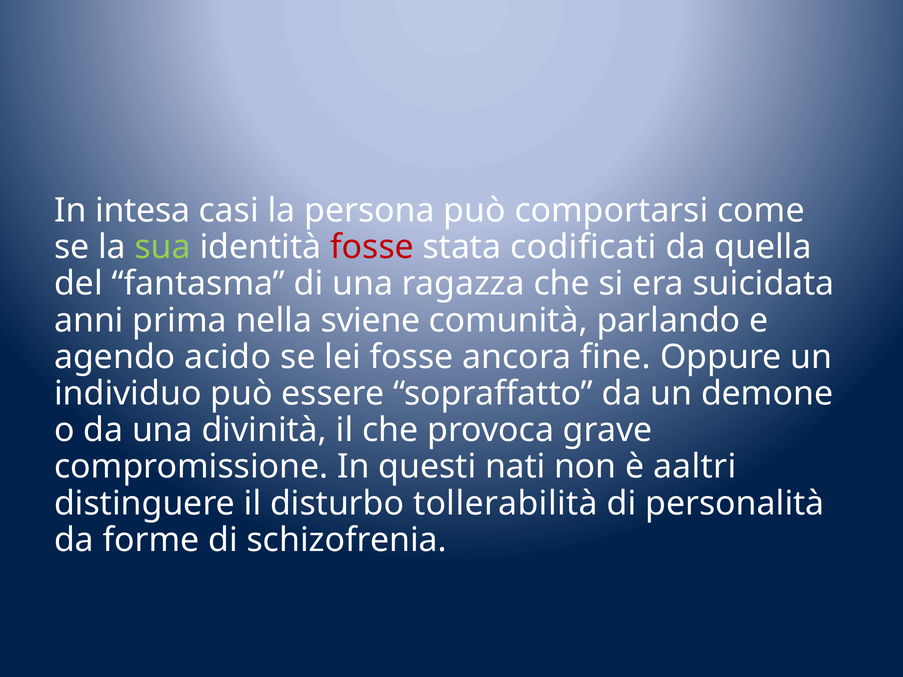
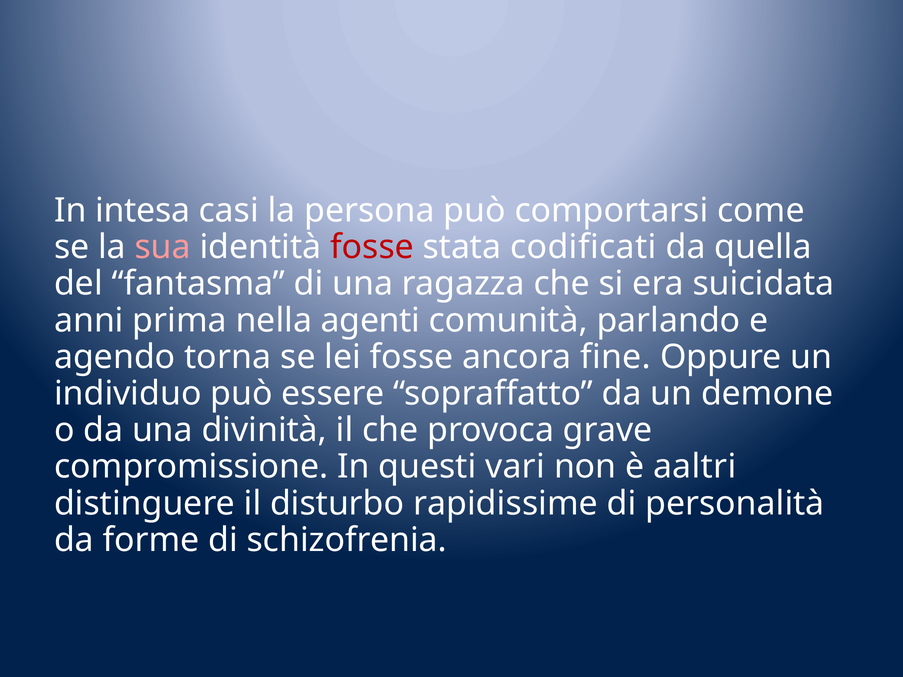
sua colour: light green -> pink
sviene: sviene -> agenti
acido: acido -> torna
nati: nati -> vari
tollerabilità: tollerabilità -> rapidissime
